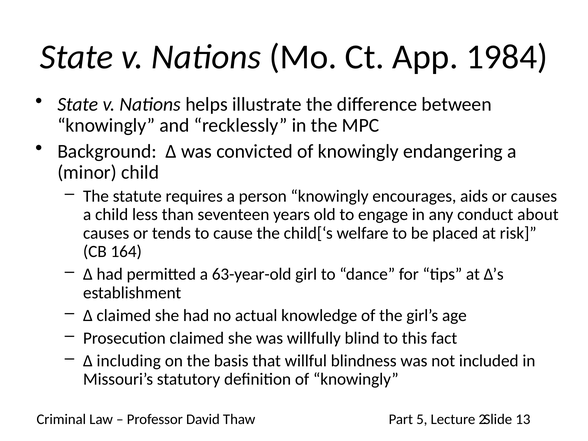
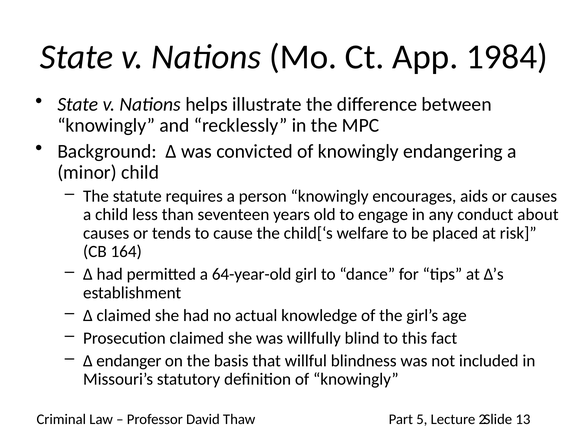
63-year-old: 63-year-old -> 64-year-old
including: including -> endanger
